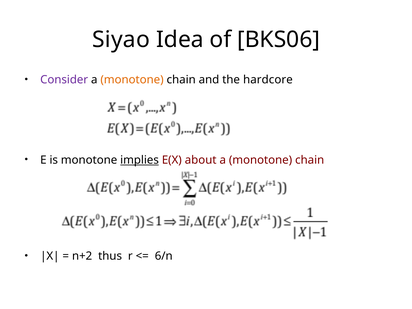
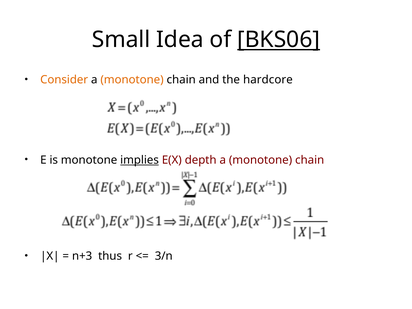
Siyao: Siyao -> Small
BKS06 underline: none -> present
Consider colour: purple -> orange
about: about -> depth
n+2: n+2 -> n+3
6/n: 6/n -> 3/n
